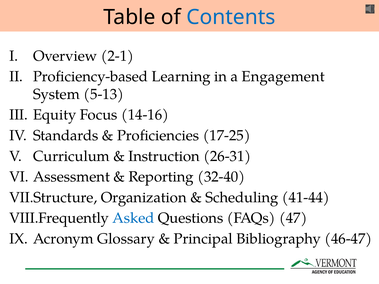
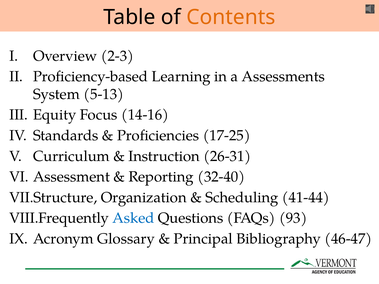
Contents colour: blue -> orange
2-1: 2-1 -> 2-3
Engagement: Engagement -> Assessments
47: 47 -> 93
